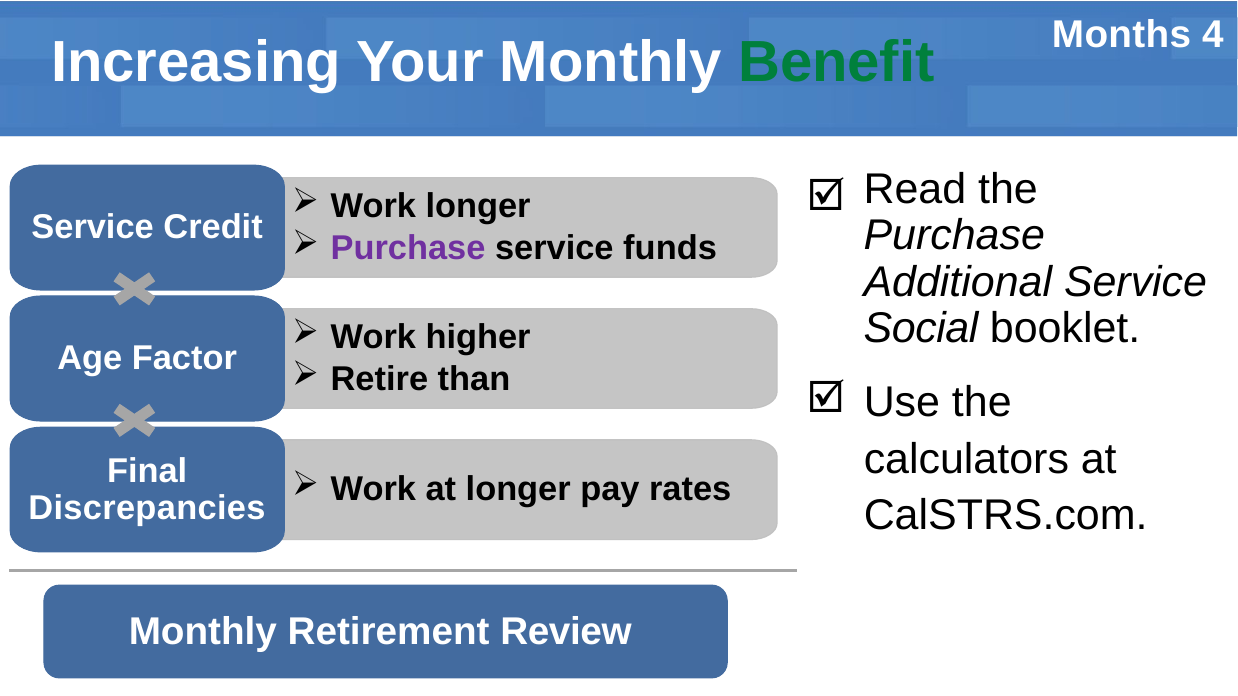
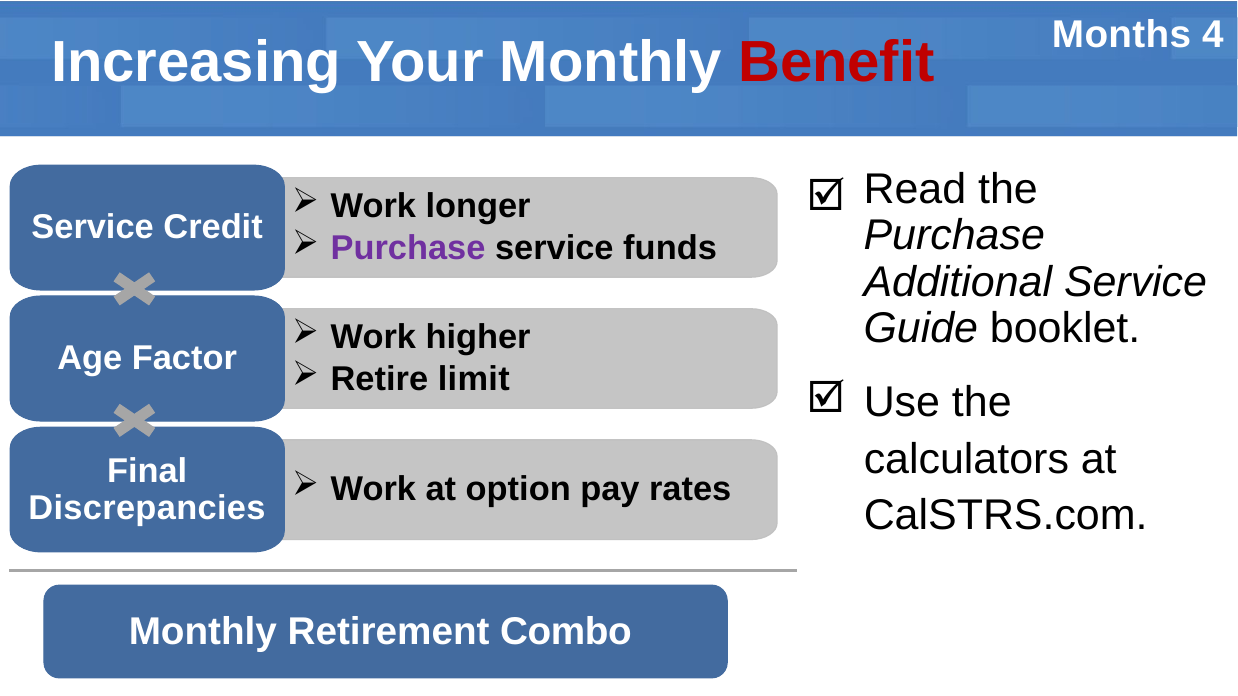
Benefit colour: green -> red
Social: Social -> Guide
than: than -> limit
at longer: longer -> option
Review: Review -> Combo
